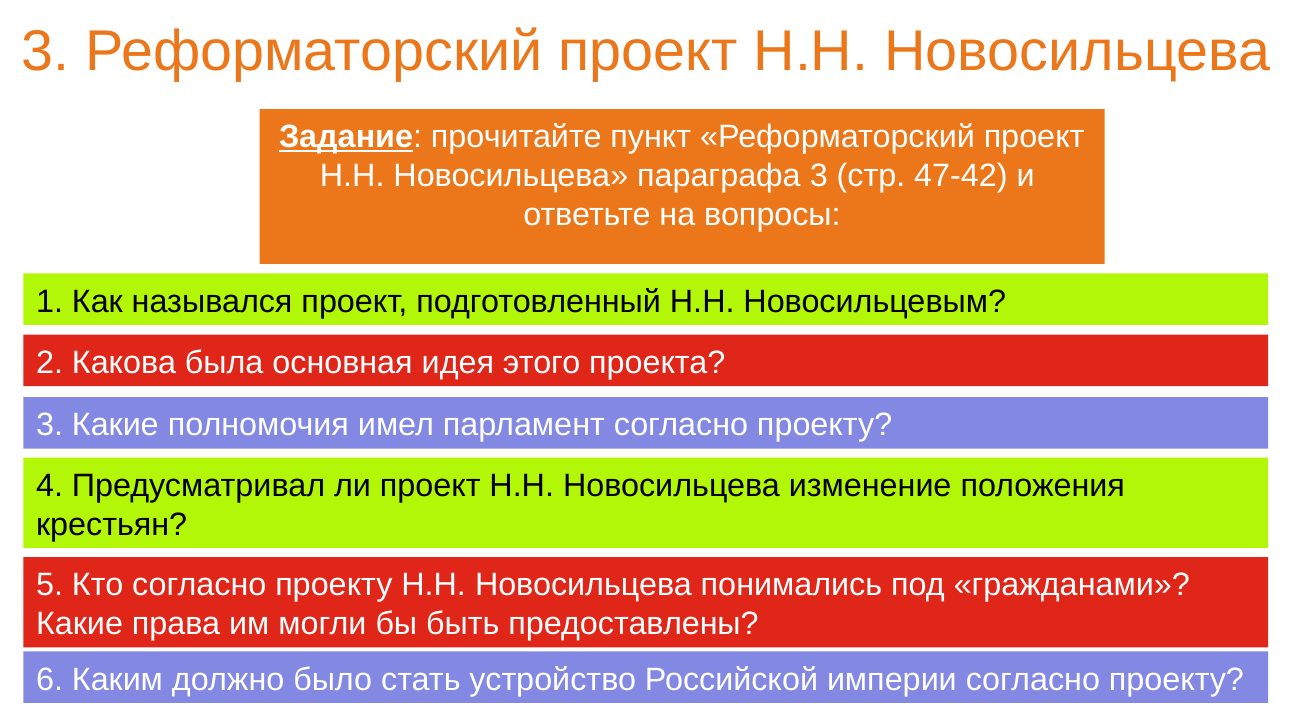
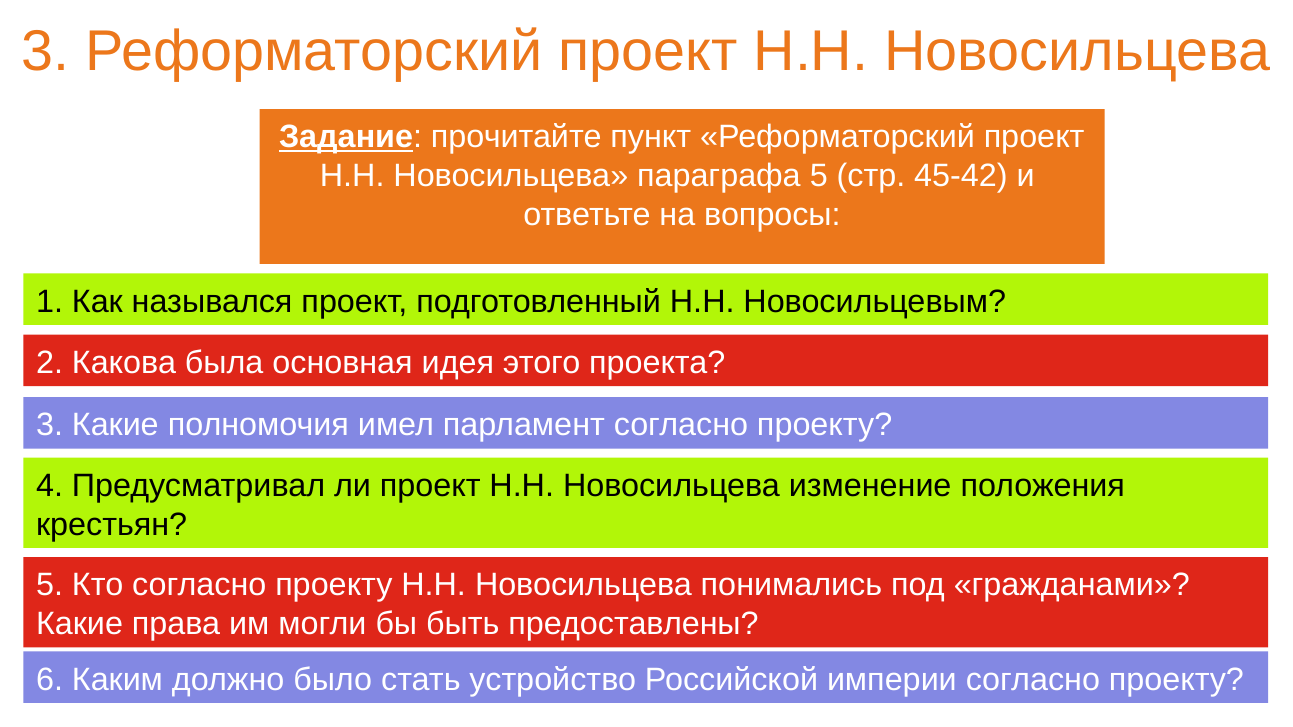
параграфа 3: 3 -> 5
47-42: 47-42 -> 45-42
